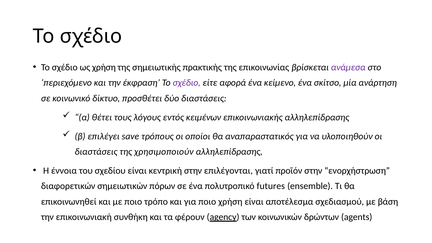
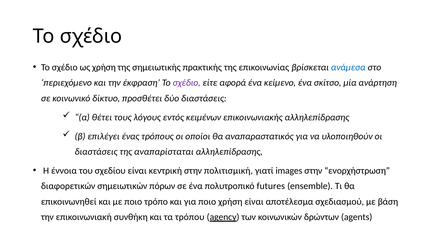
ανάμεσα colour: purple -> blue
save: save -> ένας
χρησιμοποιούν: χρησιμοποιούν -> αναπαρίσταται
επιλέγονται: επιλέγονται -> πολιτισμική
προϊόν: προϊόν -> images
φέρουν: φέρουν -> τρόπου
